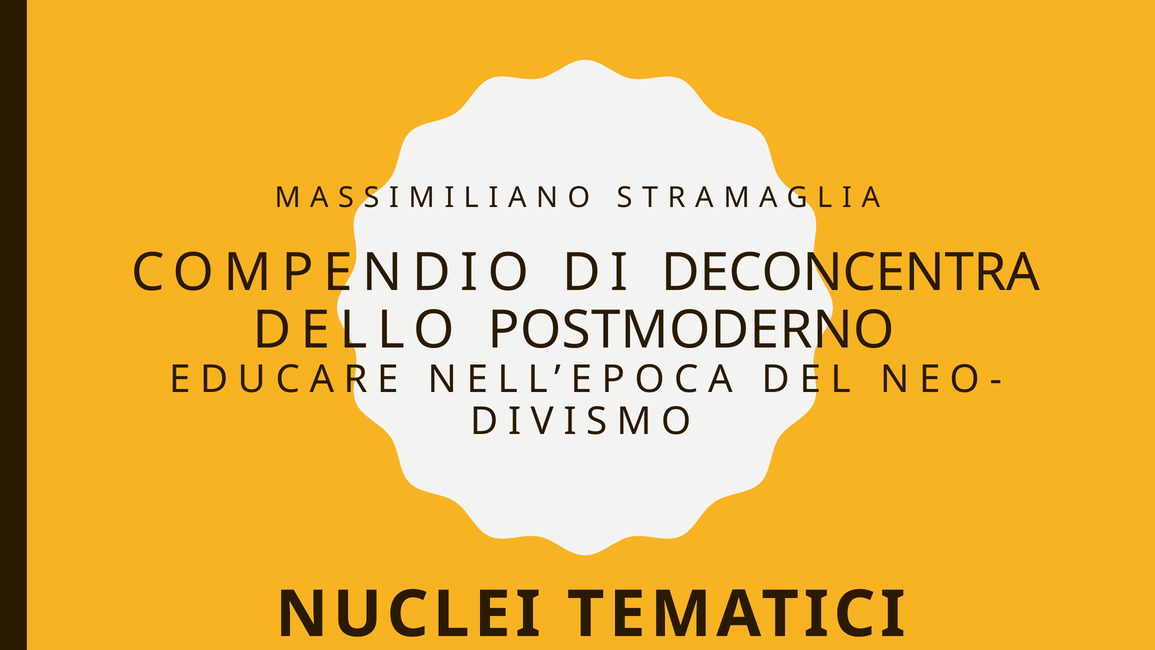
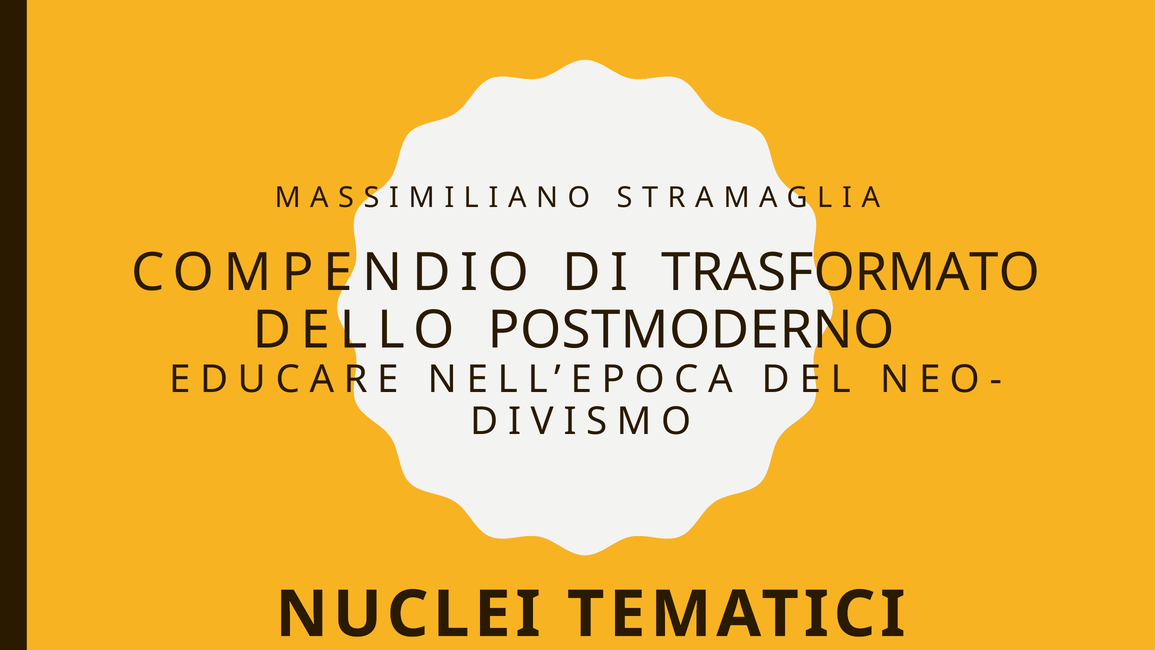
DECONCENTRA: DECONCENTRA -> TRASFORMATO
